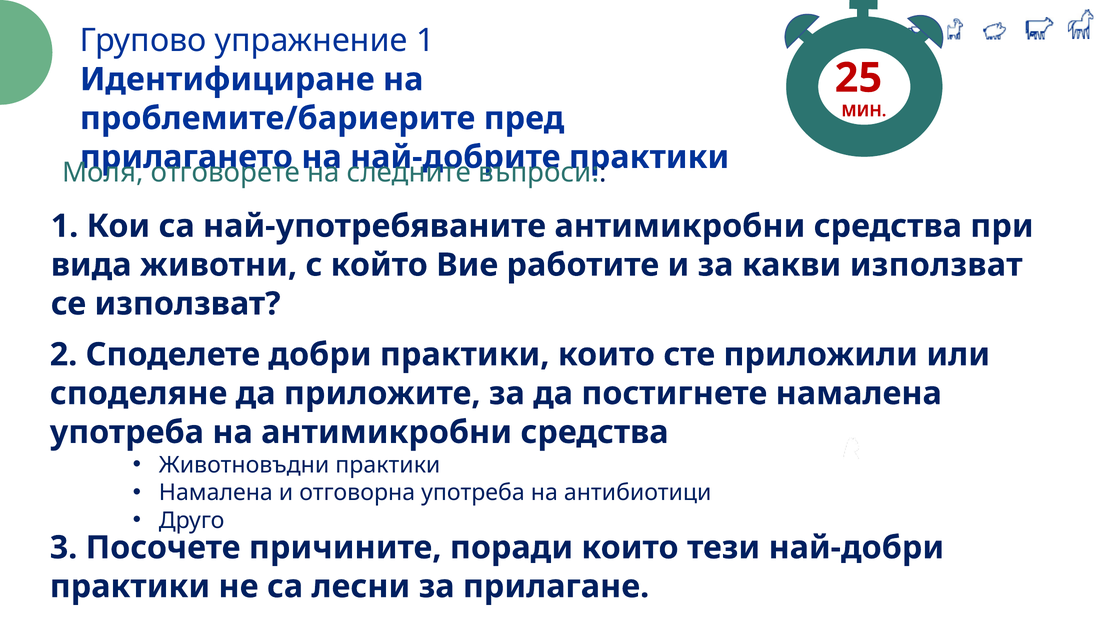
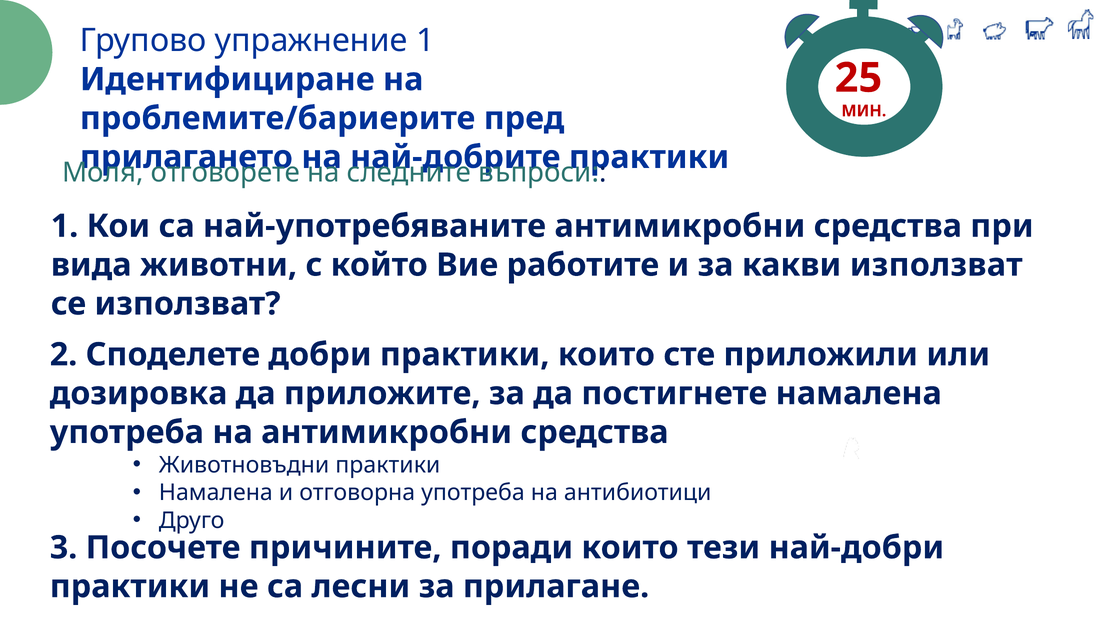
споделяне: споделяне -> дозировка
